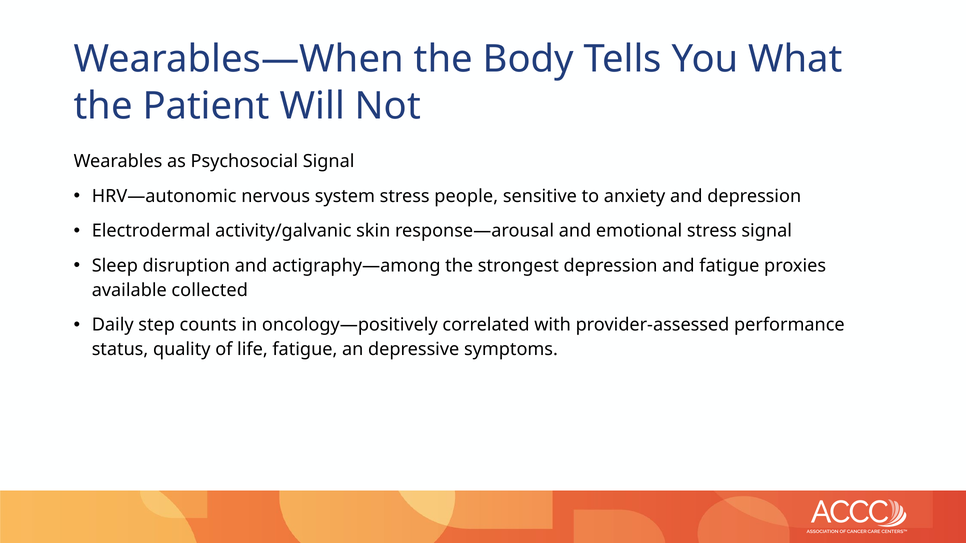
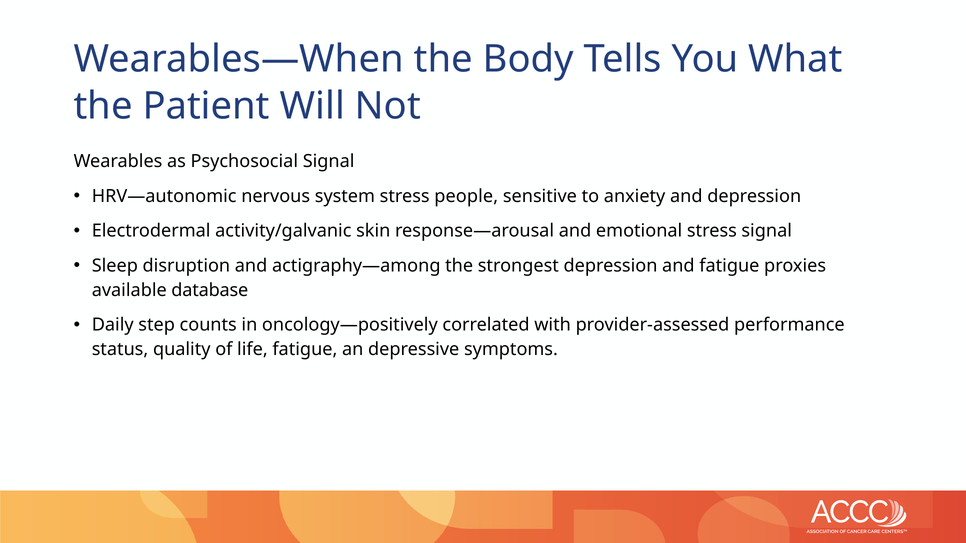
collected: collected -> database
